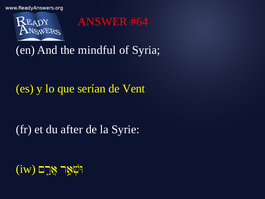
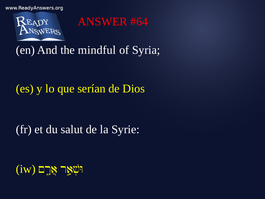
Vent: Vent -> Dios
after: after -> salut
